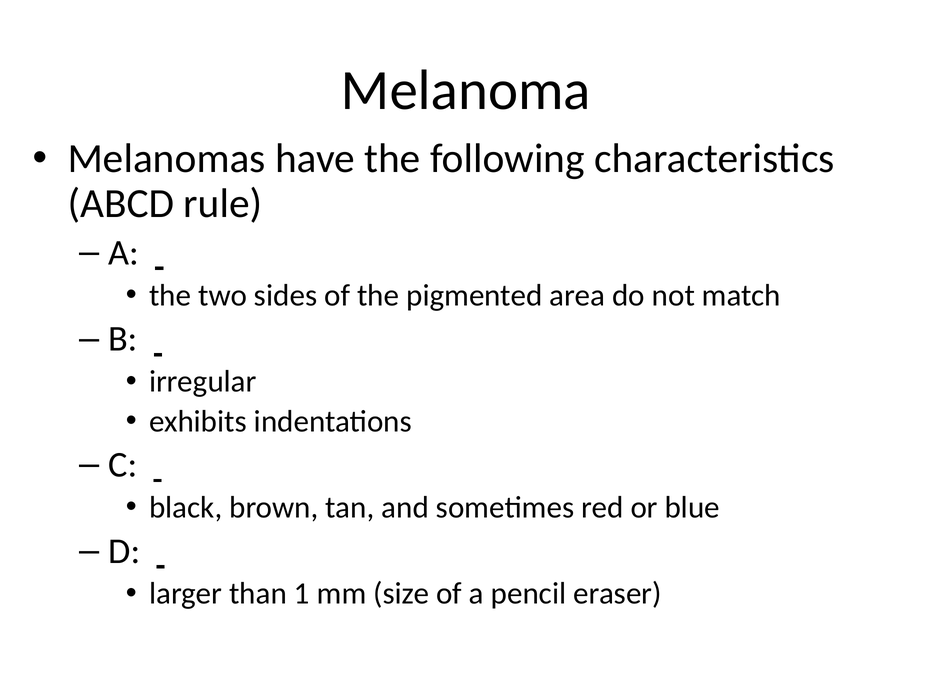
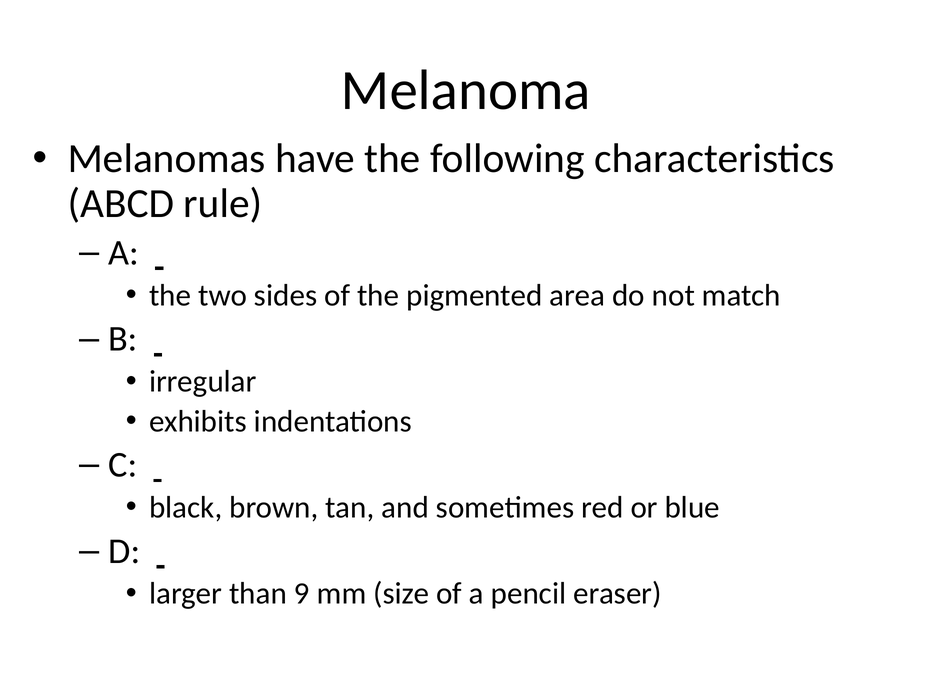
1: 1 -> 9
